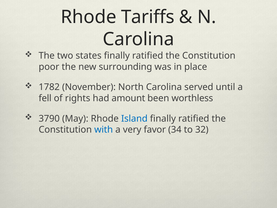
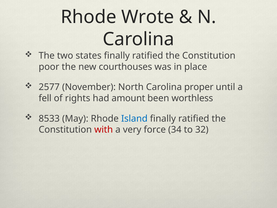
Tariffs: Tariffs -> Wrote
surrounding: surrounding -> courthouses
1782: 1782 -> 2577
served: served -> proper
3790: 3790 -> 8533
with colour: blue -> red
favor: favor -> force
